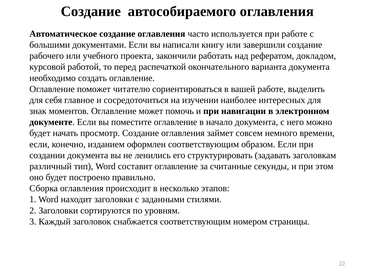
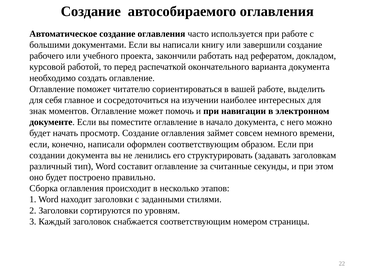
конечно изданием: изданием -> написали
